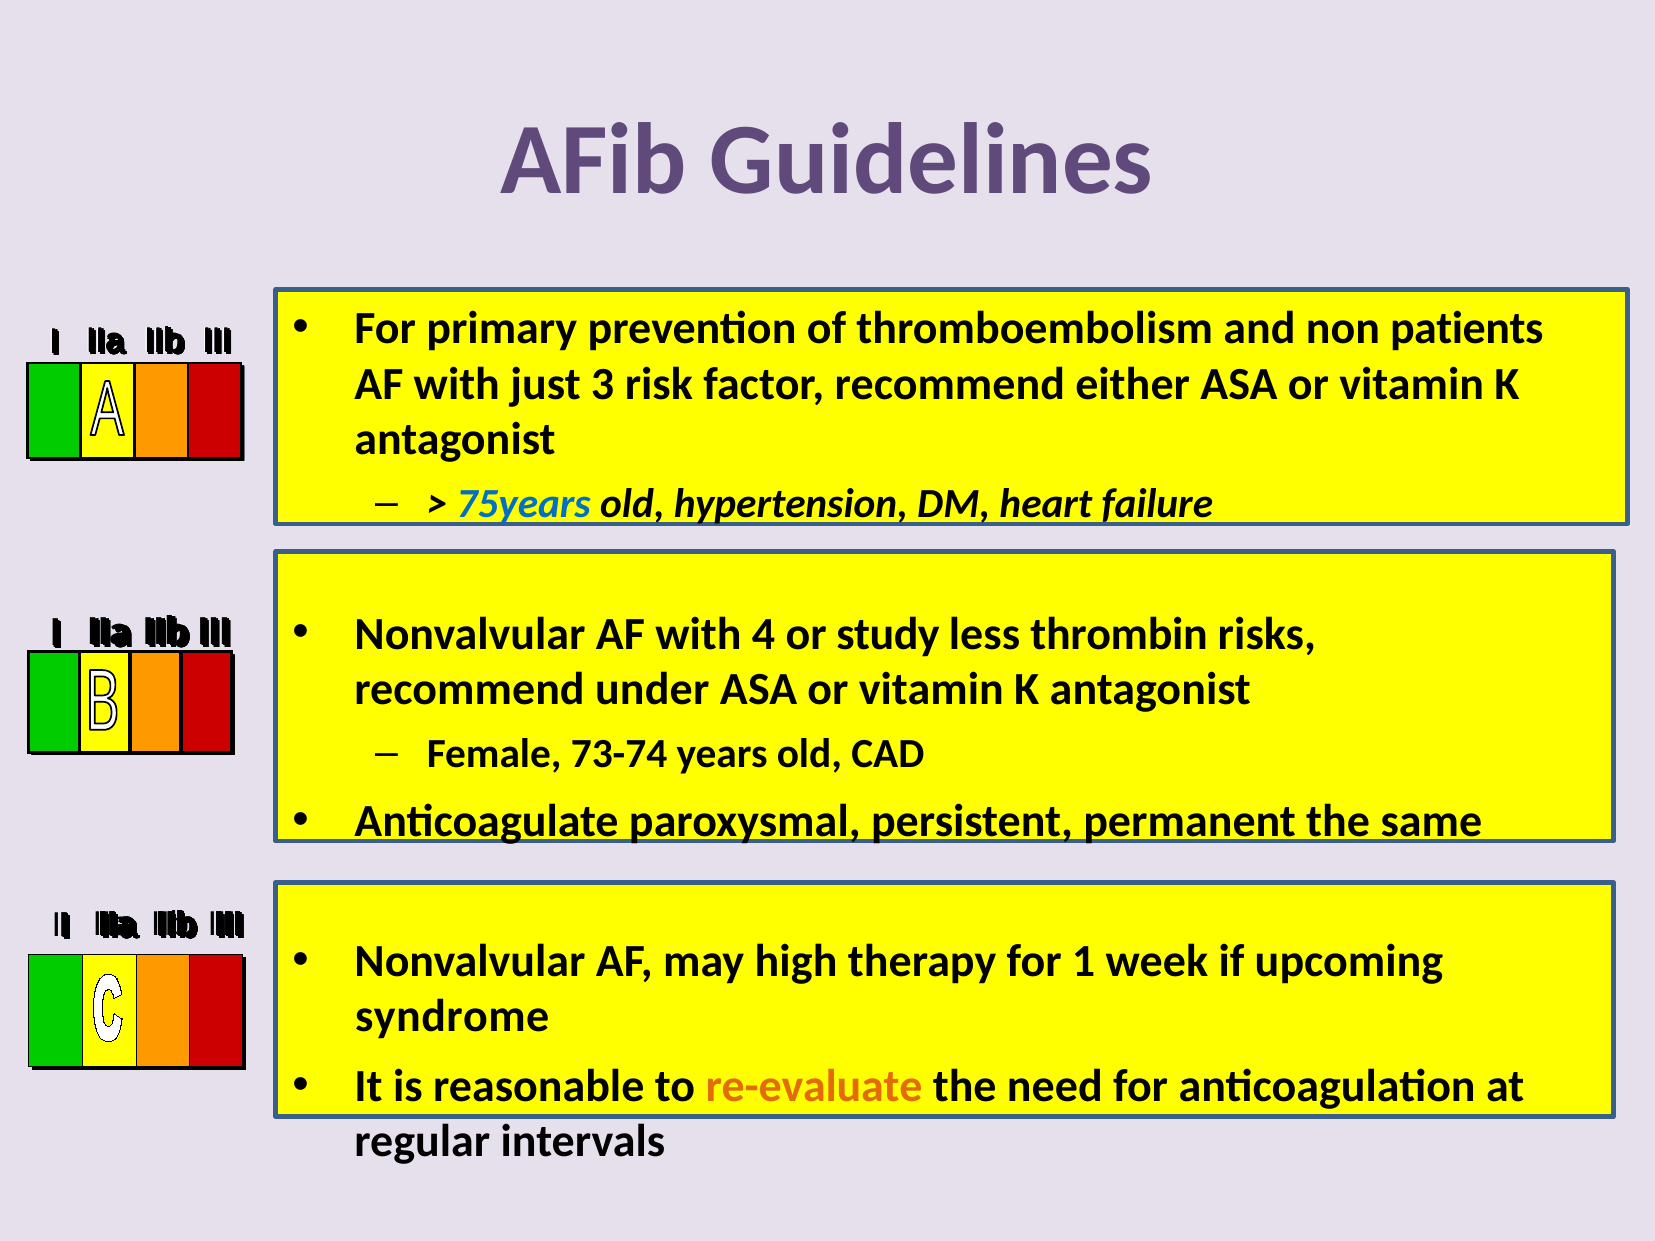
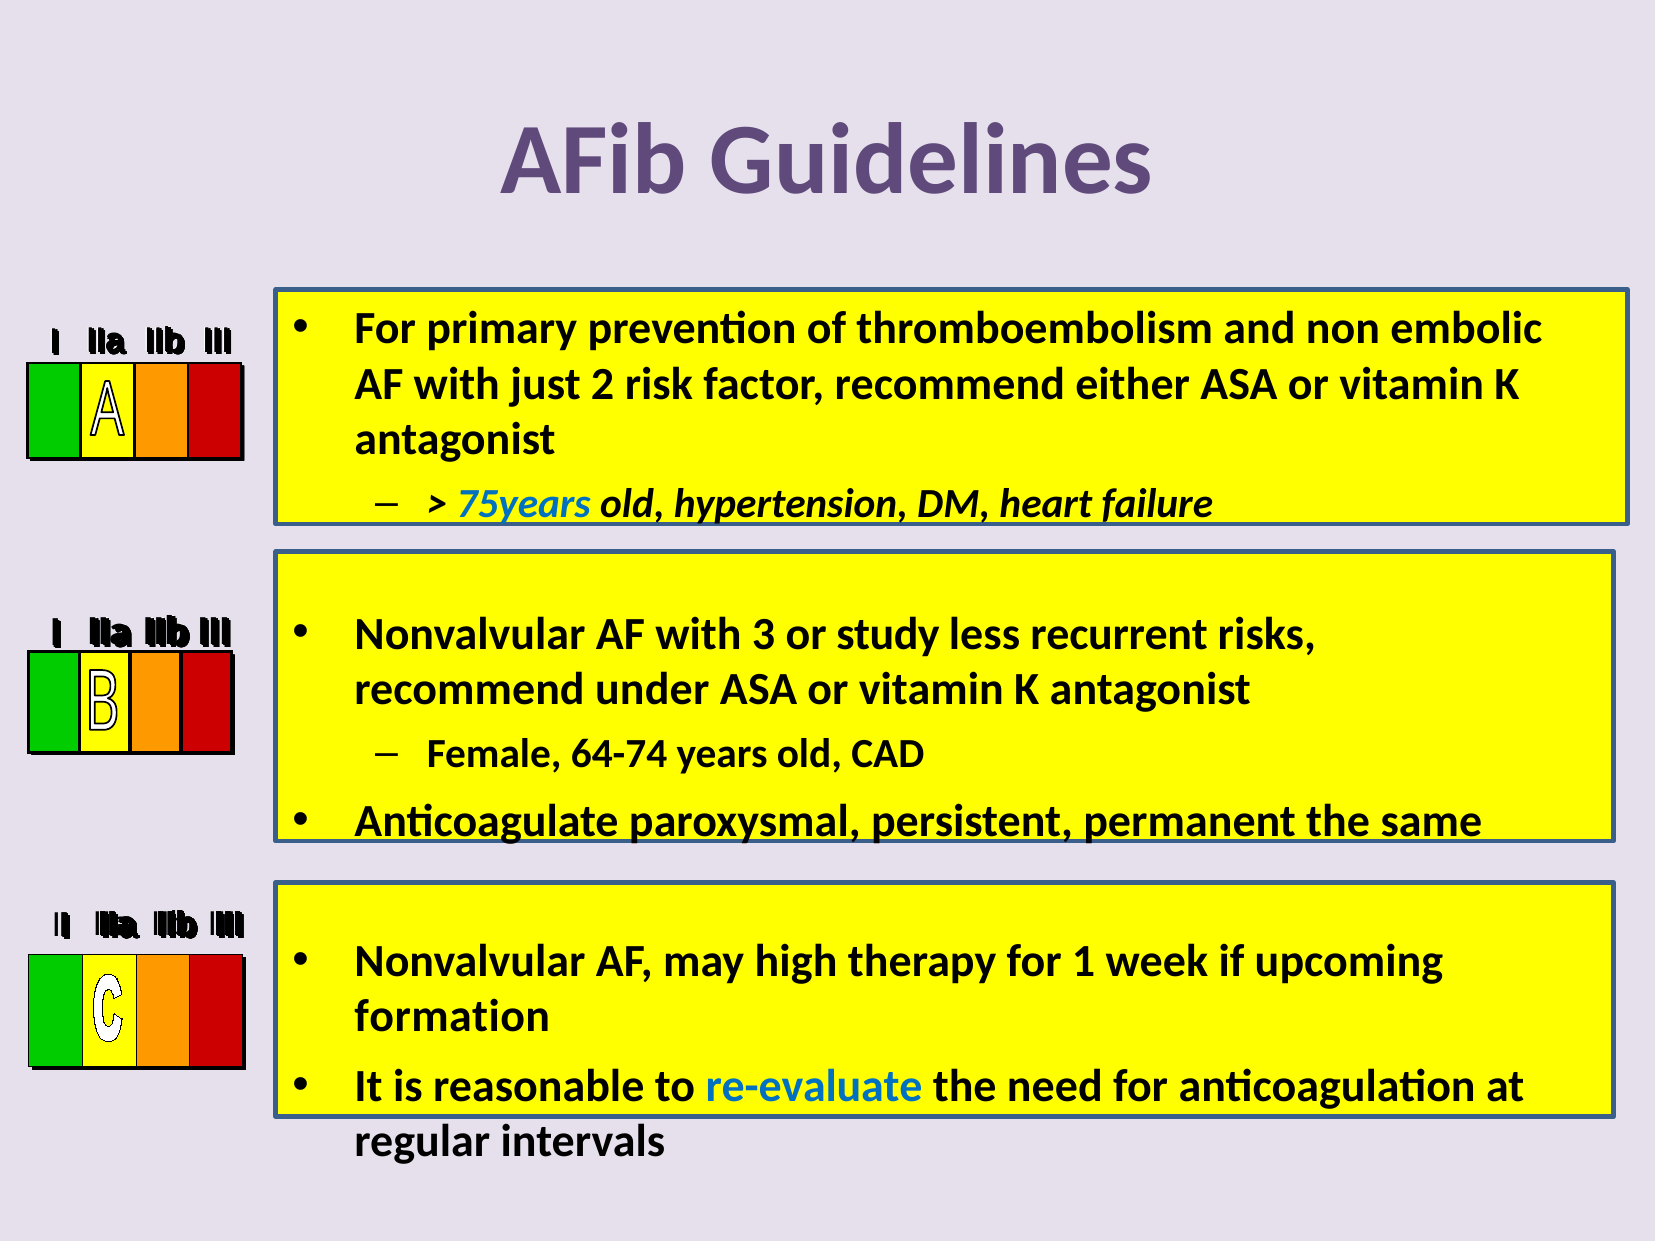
patients: patients -> embolic
3: 3 -> 2
4: 4 -> 3
thrombin: thrombin -> recurrent
73-74: 73-74 -> 64-74
syndrome: syndrome -> formation
re-evaluate colour: orange -> blue
